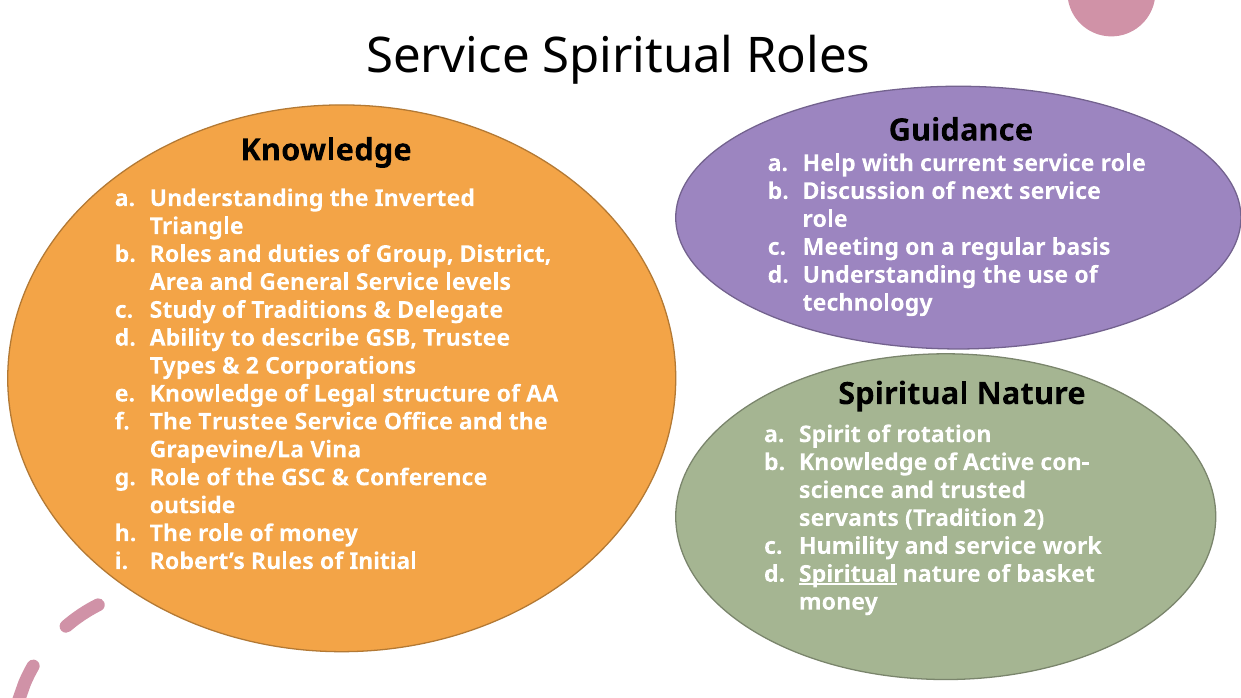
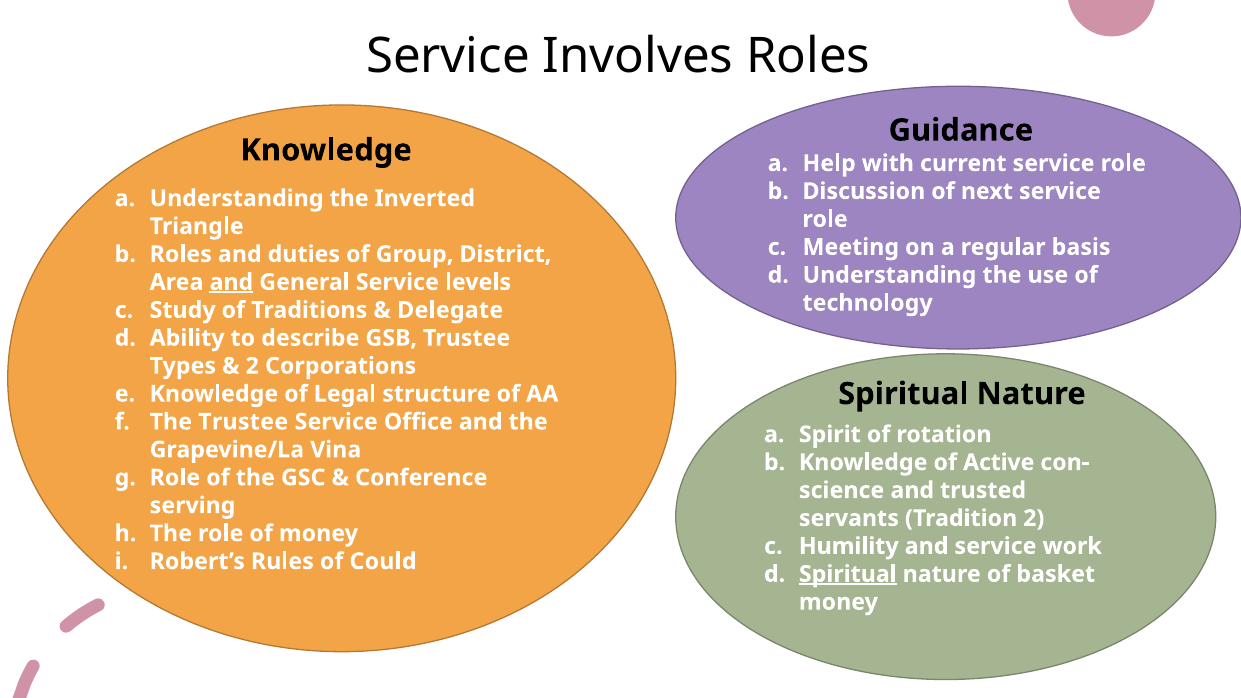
Service Spiritual: Spiritual -> Involves
and at (231, 282) underline: none -> present
outside: outside -> serving
Initial: Initial -> Could
